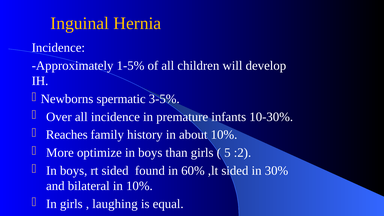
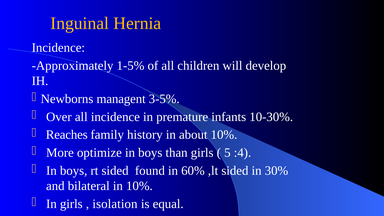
spermatic: spermatic -> managent
:2: :2 -> :4
laughing: laughing -> isolation
